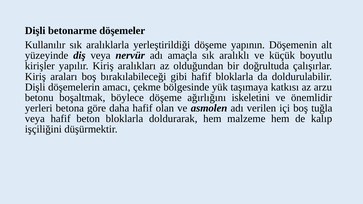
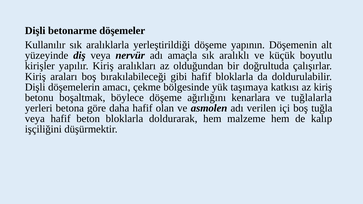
az arzu: arzu -> kiriş
iskeletini: iskeletini -> kenarlara
önemlidir: önemlidir -> tuğlalarla
